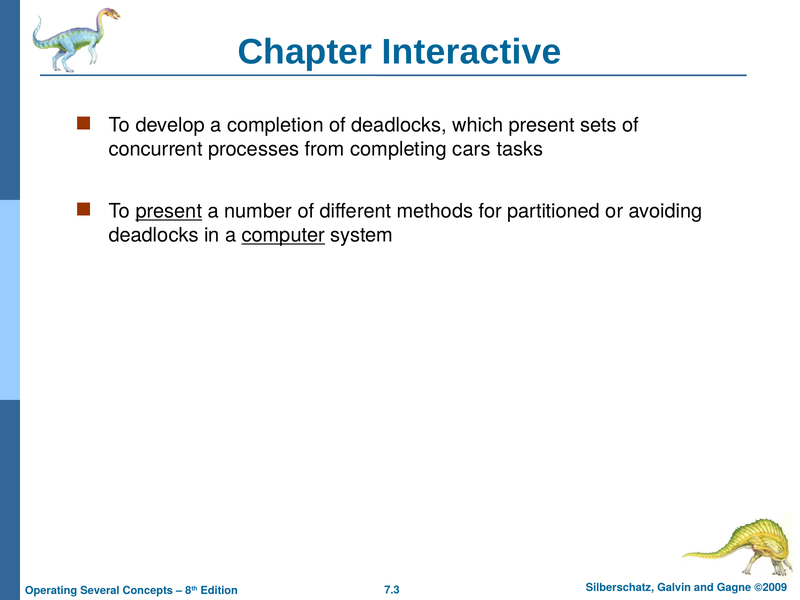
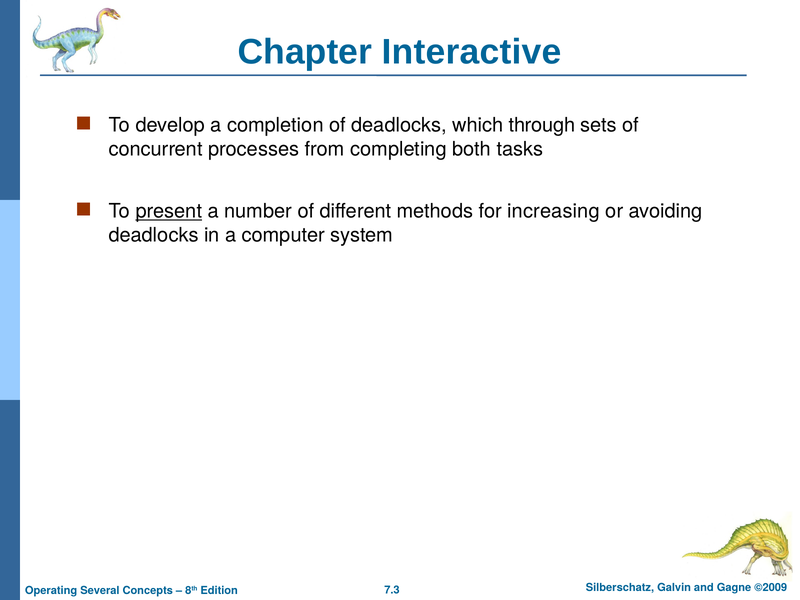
which present: present -> through
cars: cars -> both
partitioned: partitioned -> increasing
computer underline: present -> none
